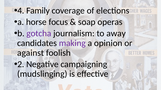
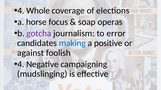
Family: Family -> Whole
away: away -> error
making colour: purple -> blue
opinion: opinion -> positive
2 at (21, 65): 2 -> 4
